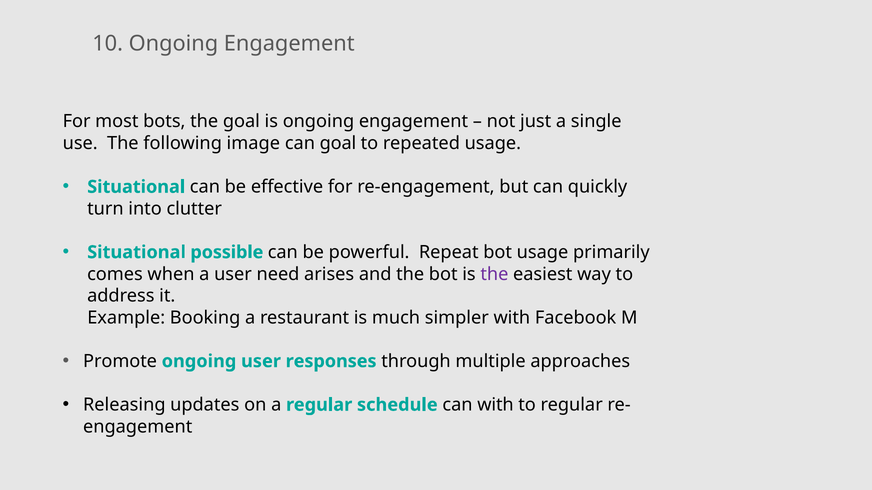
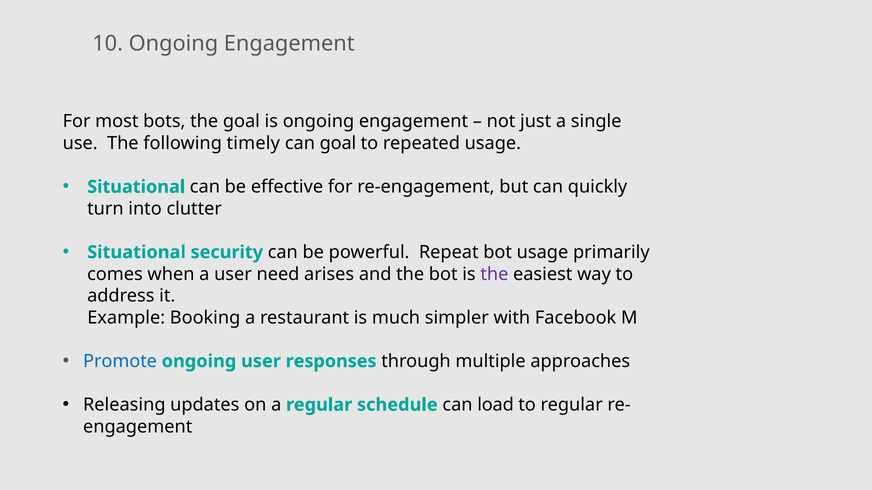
image: image -> timely
possible: possible -> security
Promote colour: black -> blue
can with: with -> load
